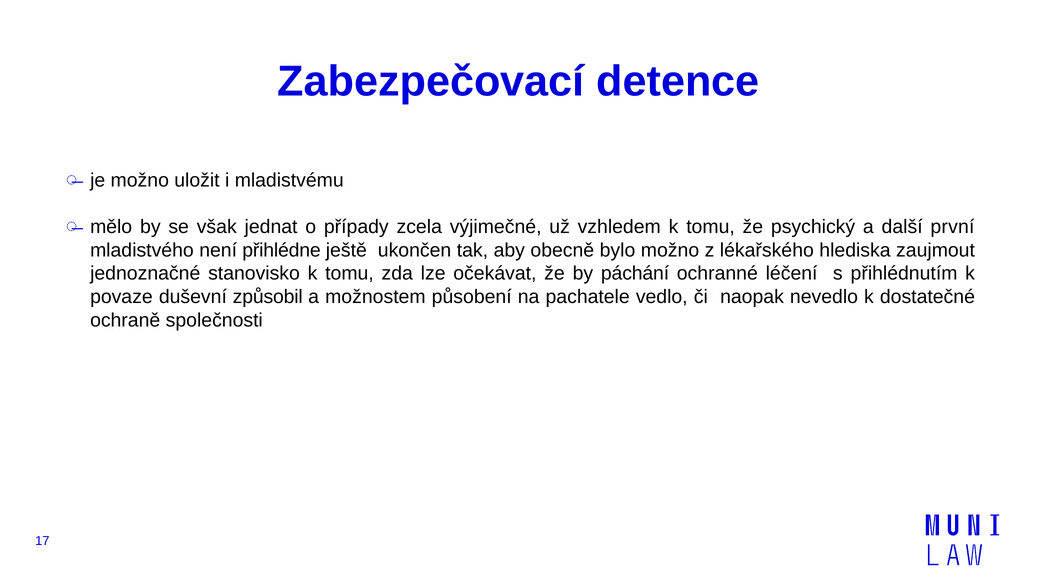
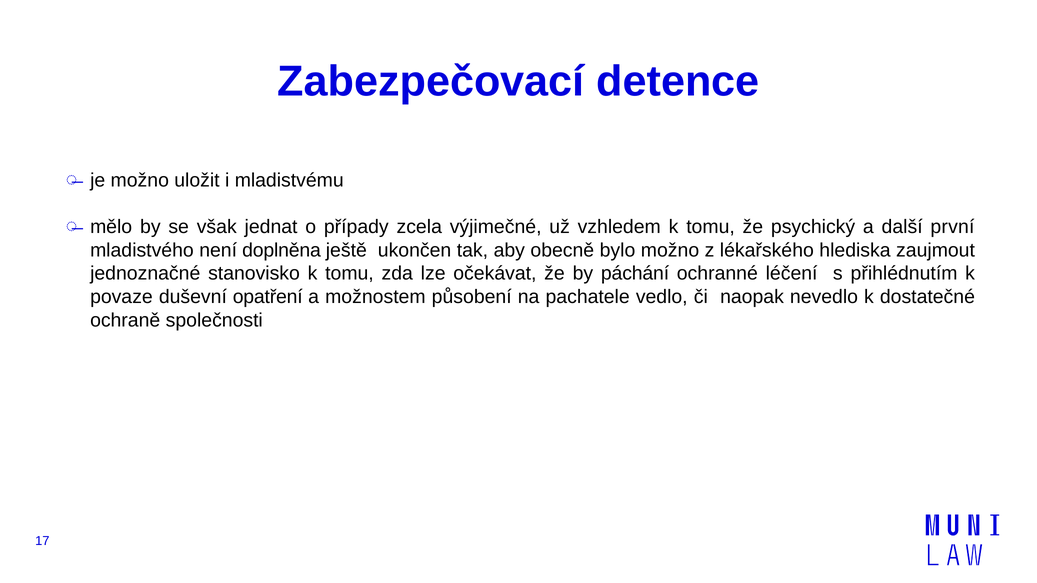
přihlédne: přihlédne -> doplněna
způsobil: způsobil -> opatření
